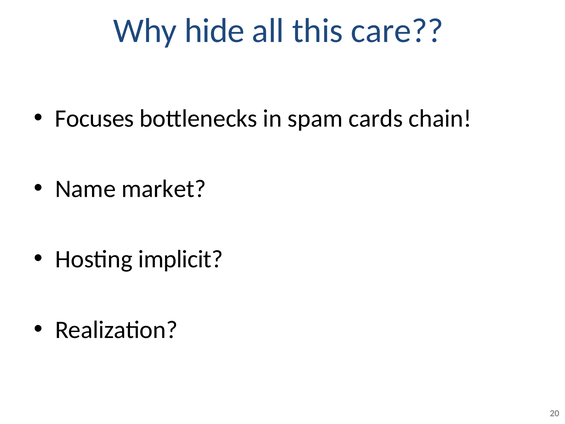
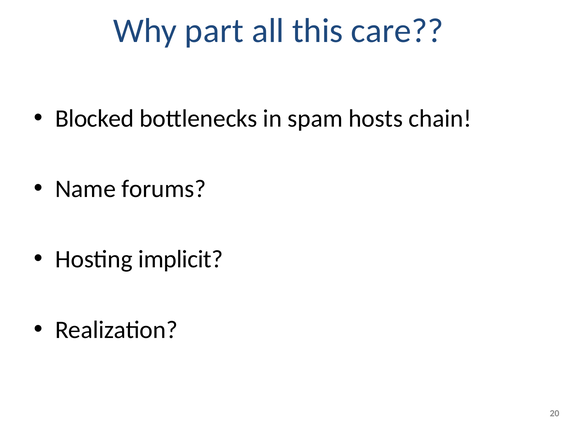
hide: hide -> part
Focuses: Focuses -> Blocked
cards: cards -> hosts
market: market -> forums
